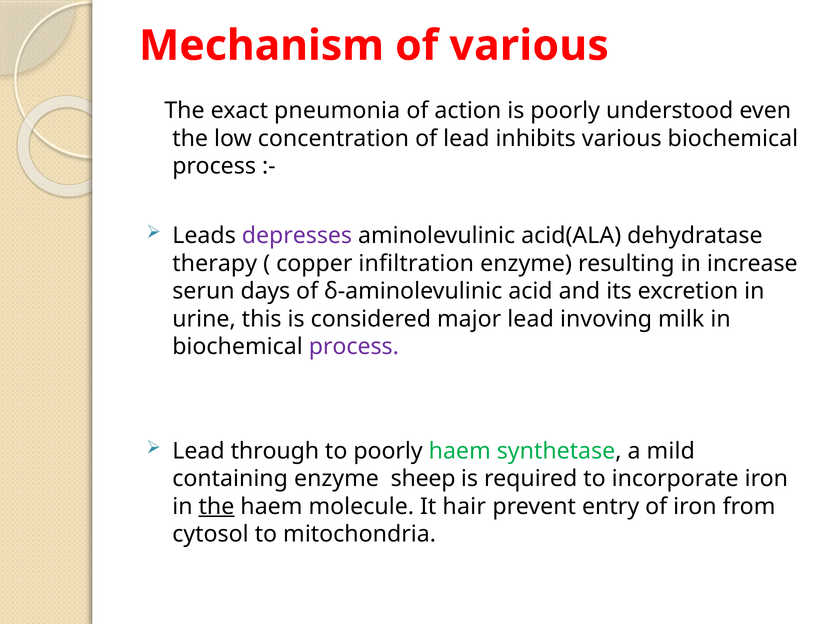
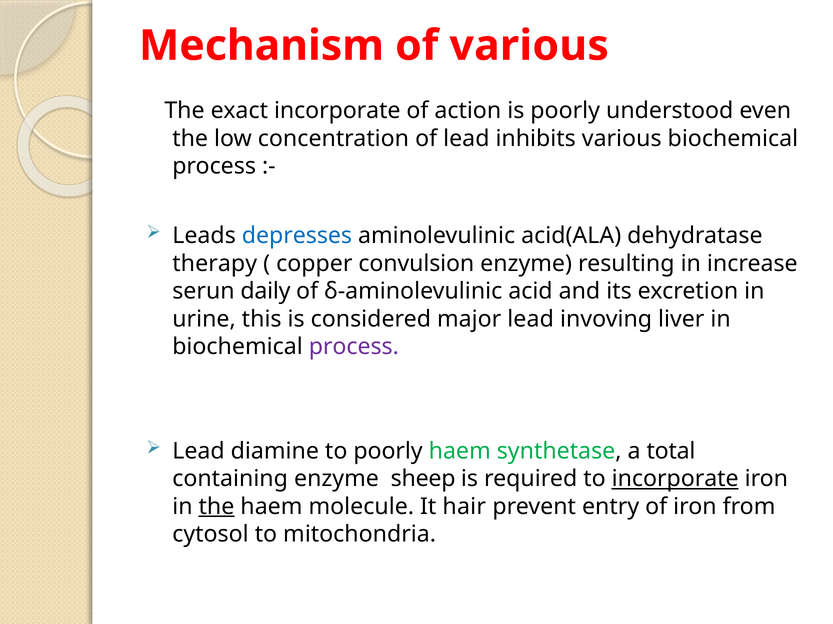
exact pneumonia: pneumonia -> incorporate
depresses colour: purple -> blue
infiltration: infiltration -> convulsion
days: days -> daily
milk: milk -> liver
through: through -> diamine
mild: mild -> total
incorporate at (675, 479) underline: none -> present
